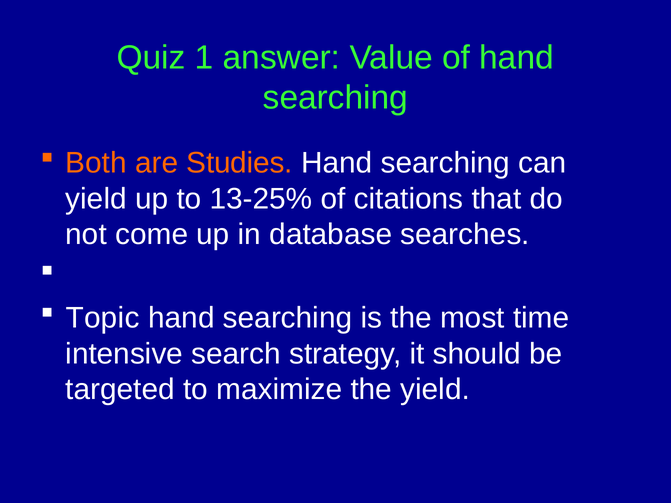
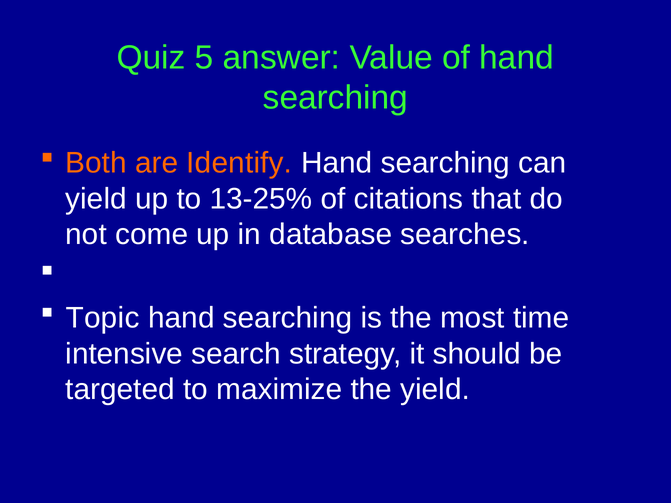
1: 1 -> 5
Studies: Studies -> Identify
